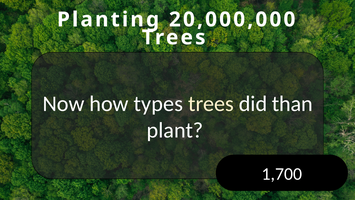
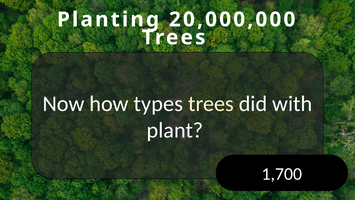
than: than -> with
